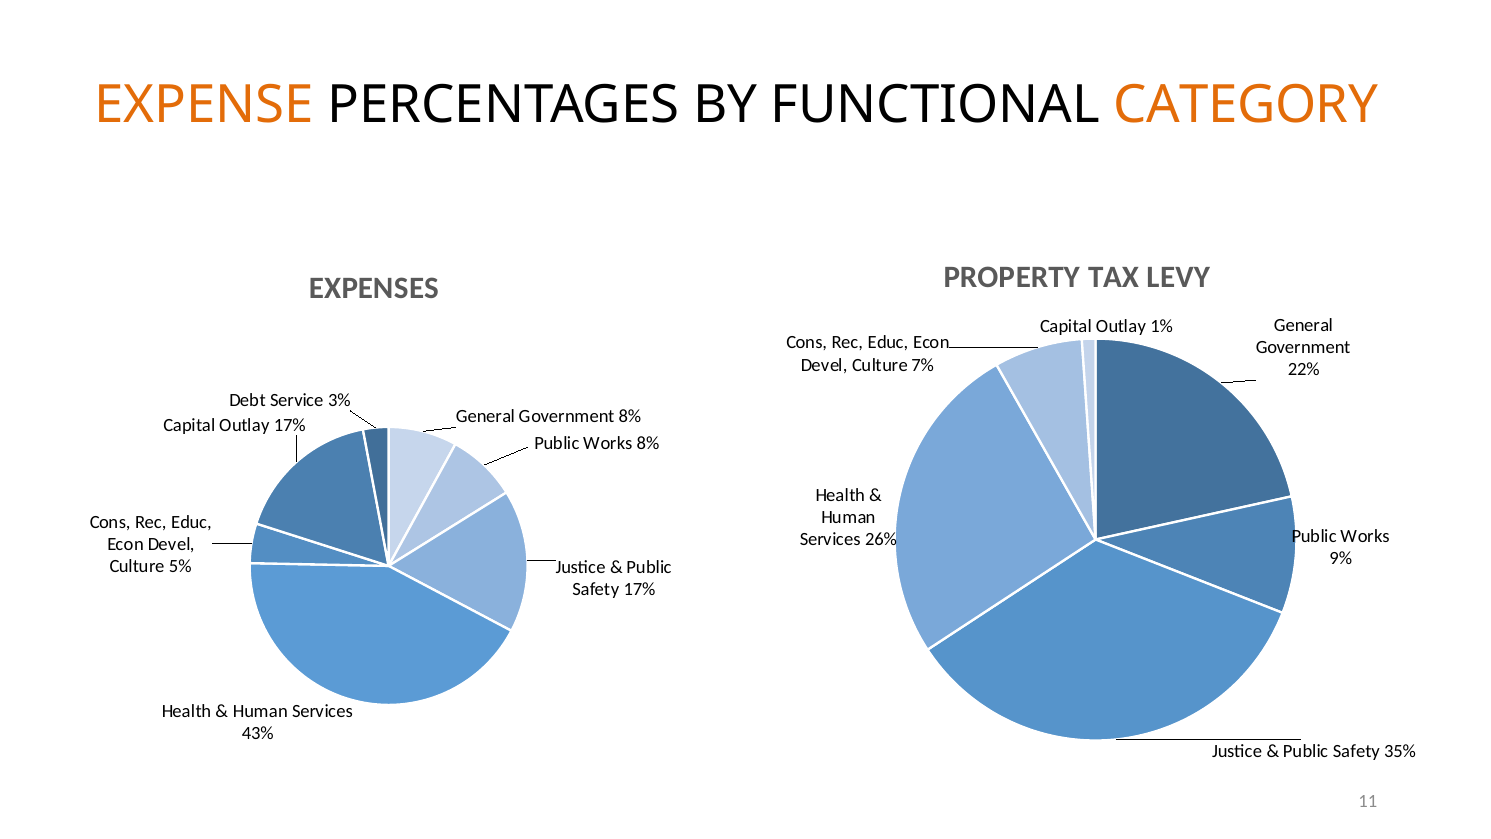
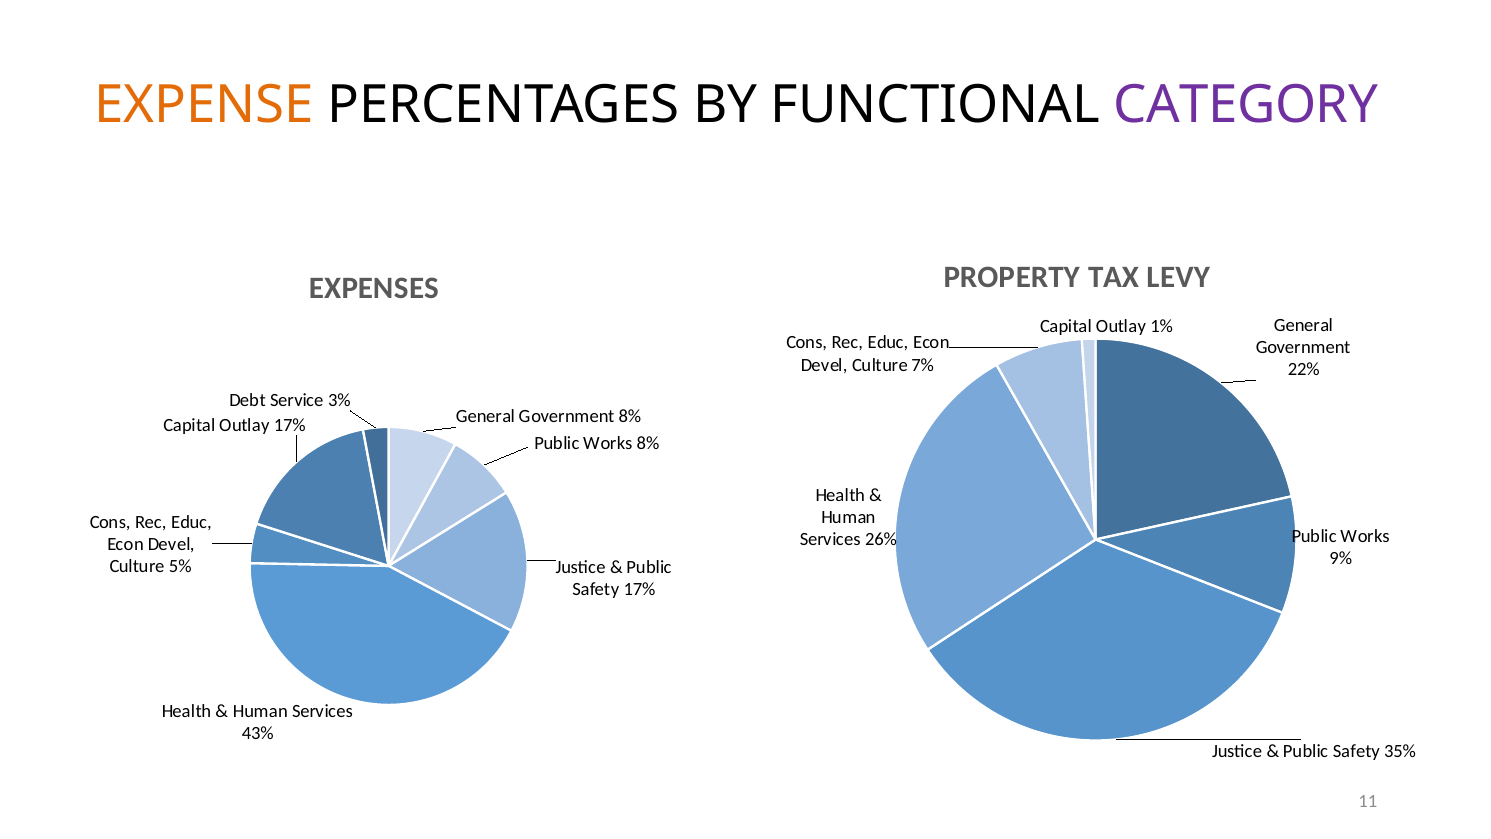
CATEGORY colour: orange -> purple
